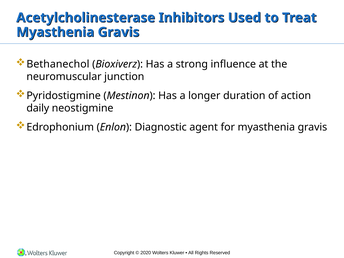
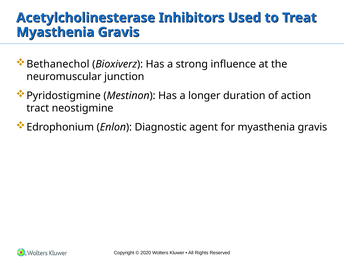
daily: daily -> tract
